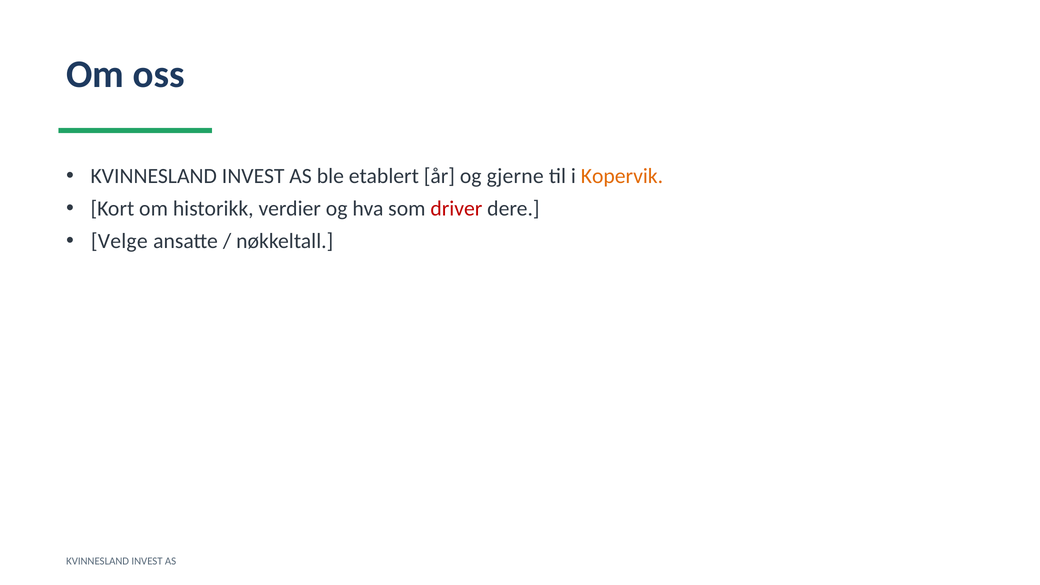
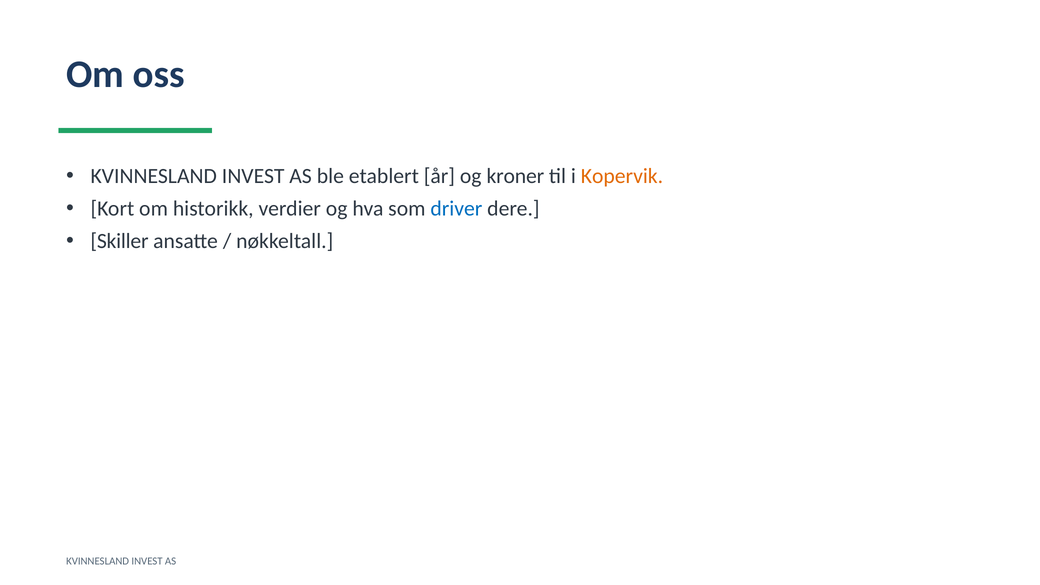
gjerne: gjerne -> kroner
driver colour: red -> blue
Velge: Velge -> Skiller
